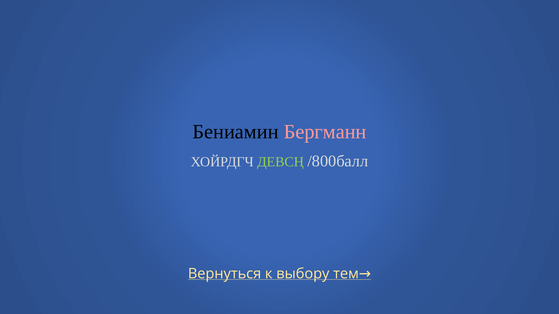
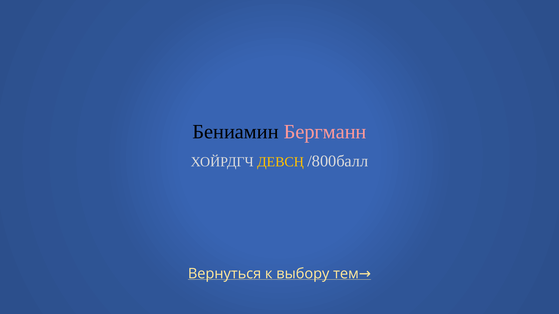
ДЕВСҢ colour: light green -> yellow
